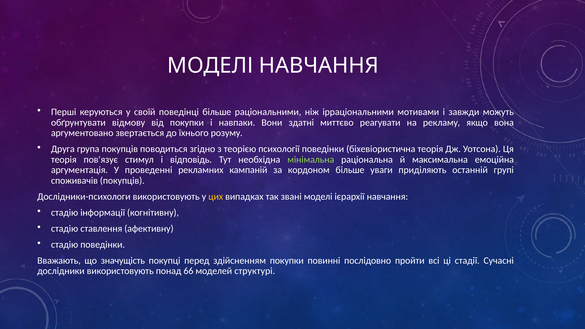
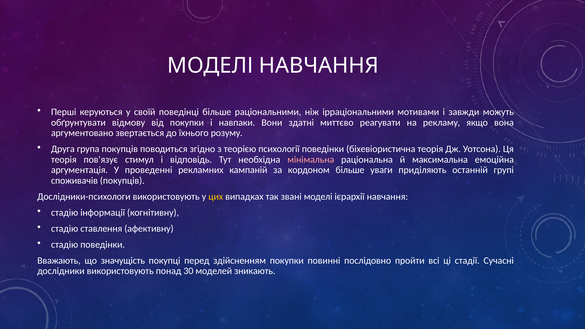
мінімальна colour: light green -> pink
66: 66 -> 30
структурі: структурі -> зникають
